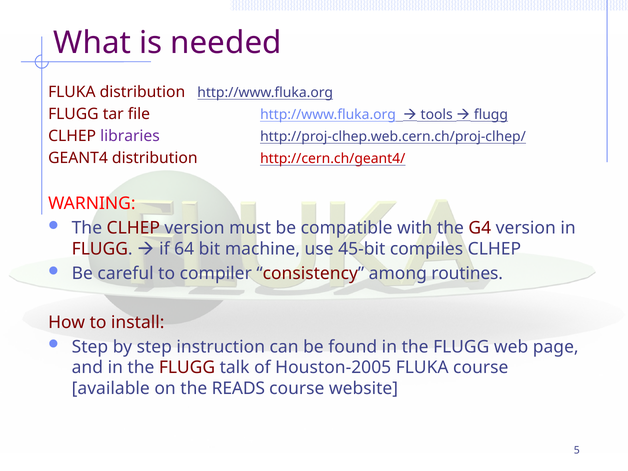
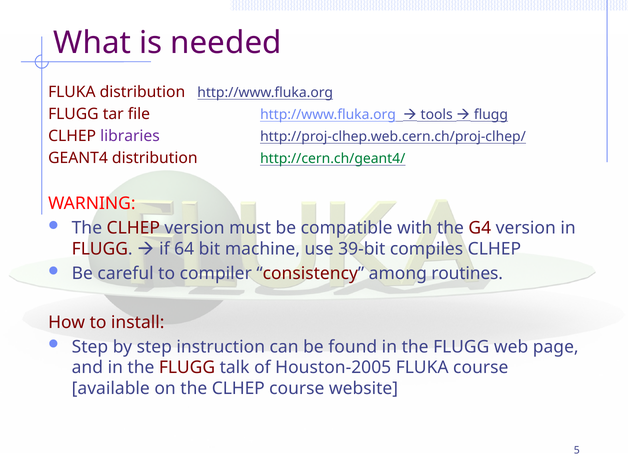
http://cern.ch/geant4/ colour: red -> green
45-bit: 45-bit -> 39-bit
on the READS: READS -> CLHEP
